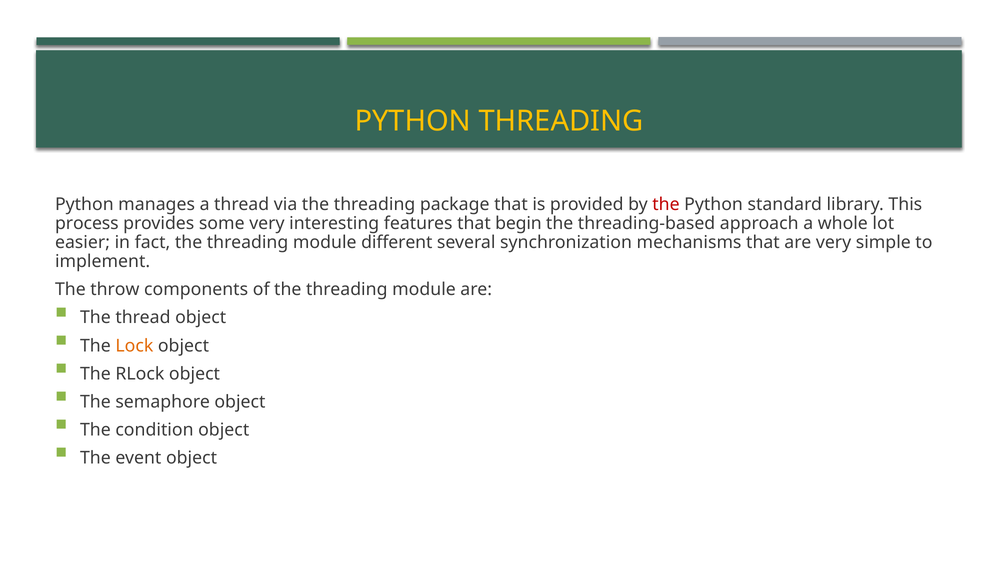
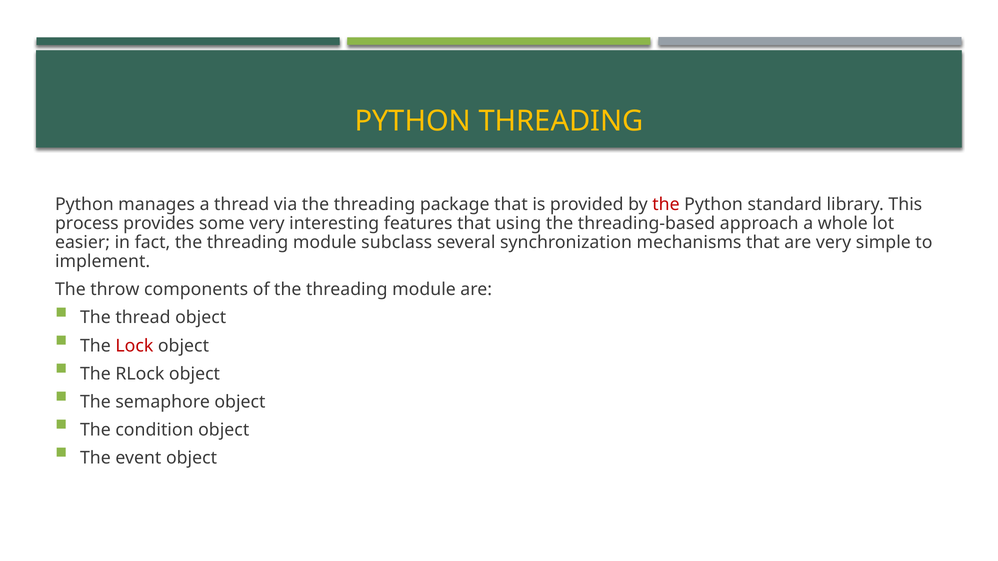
begin: begin -> using
different: different -> subclass
Lock colour: orange -> red
